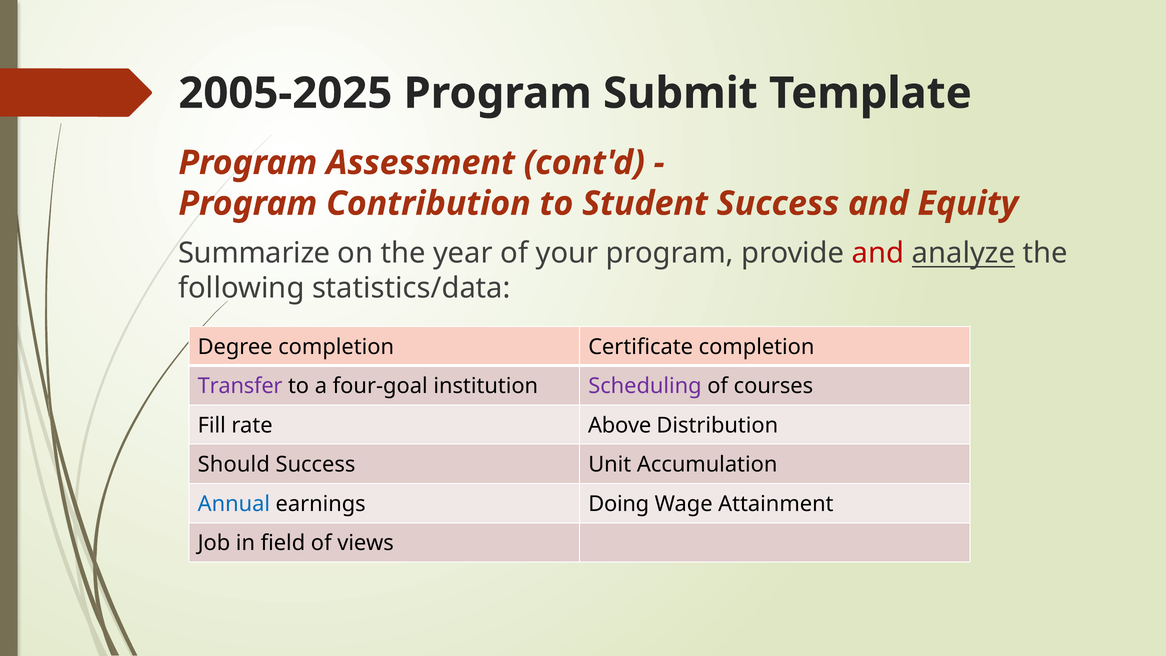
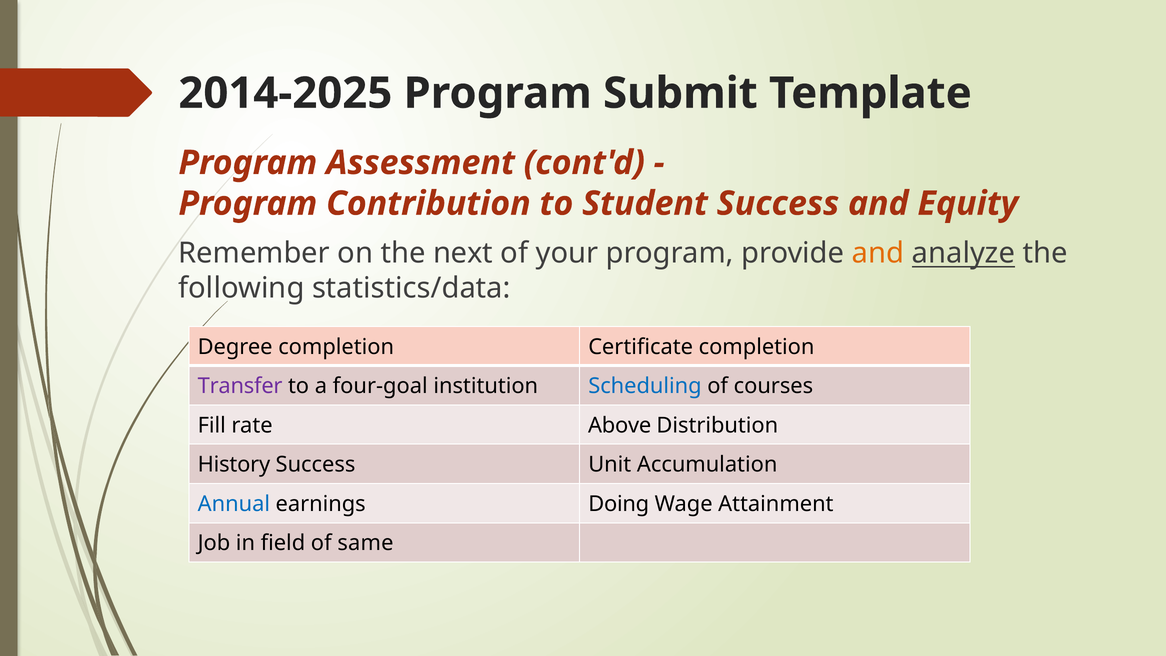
2005-2025: 2005-2025 -> 2014-2025
Summarize: Summarize -> Remember
year: year -> next
and at (878, 253) colour: red -> orange
Scheduling colour: purple -> blue
Should: Should -> History
views: views -> same
